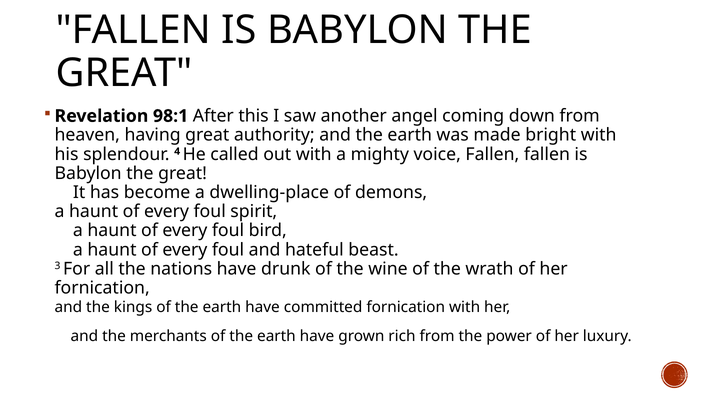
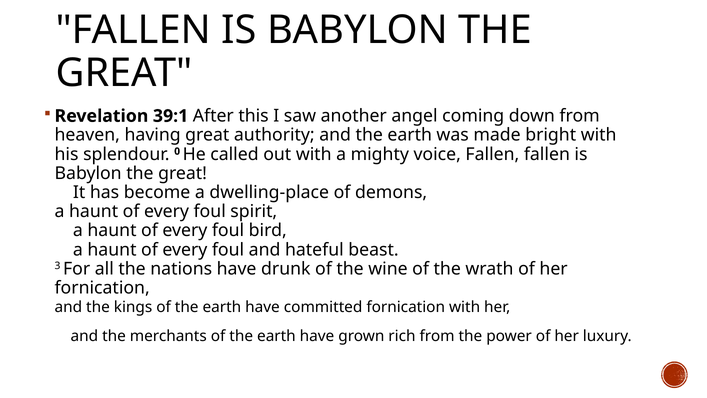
98:1: 98:1 -> 39:1
4: 4 -> 0
